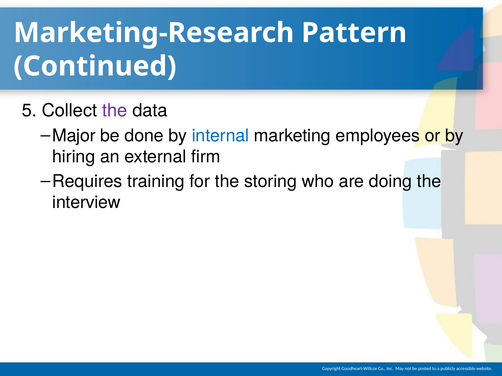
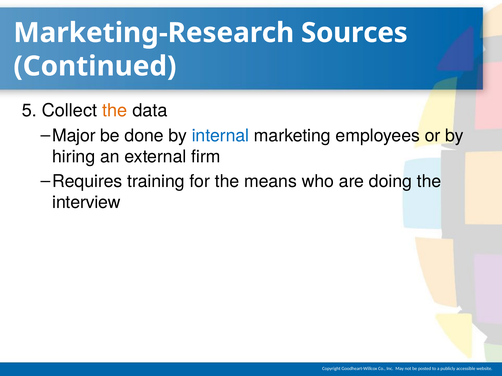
Pattern: Pattern -> Sources
the at (115, 111) colour: purple -> orange
storing: storing -> means
